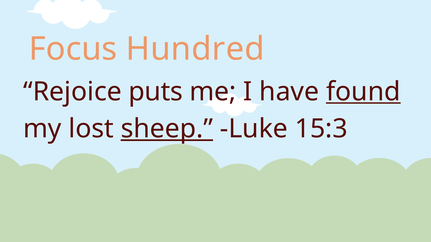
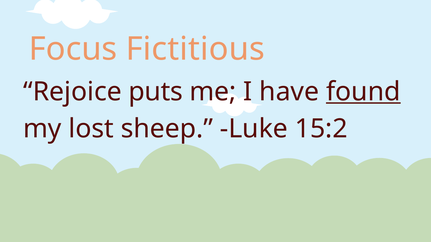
Hundred: Hundred -> Fictitious
sheep underline: present -> none
15:3: 15:3 -> 15:2
